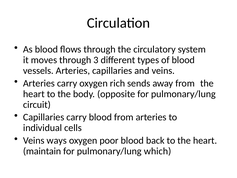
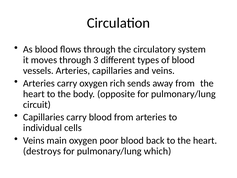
ways: ways -> main
maintain: maintain -> destroys
